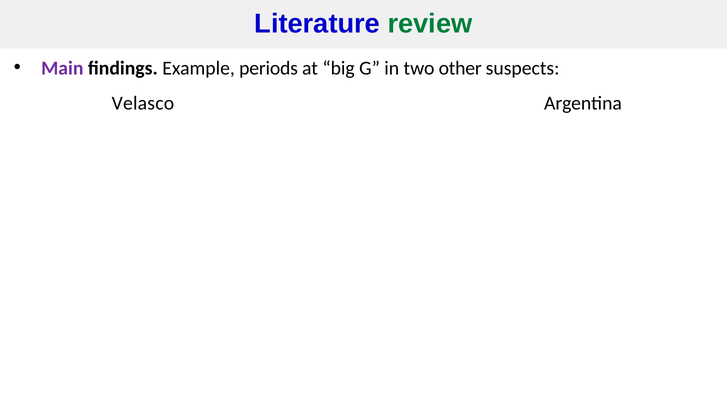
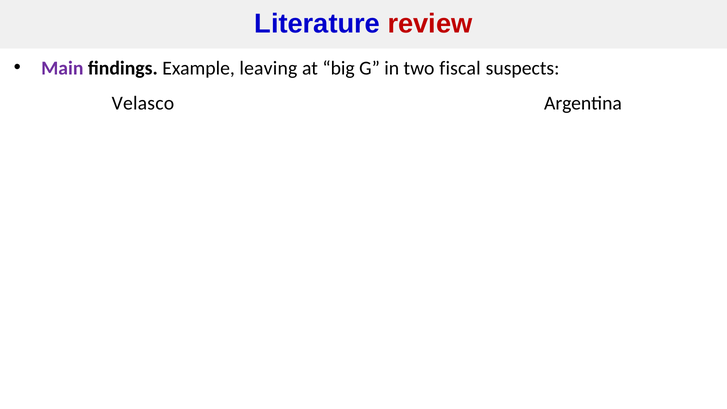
review colour: green -> red
periods: periods -> leaving
other: other -> fiscal
